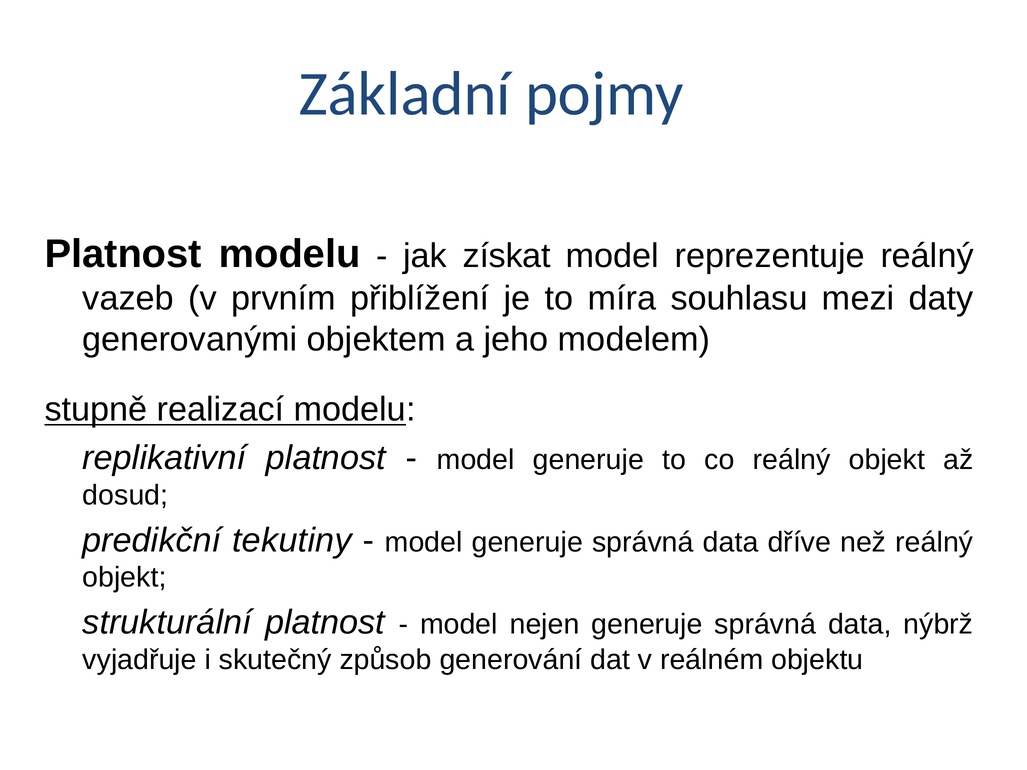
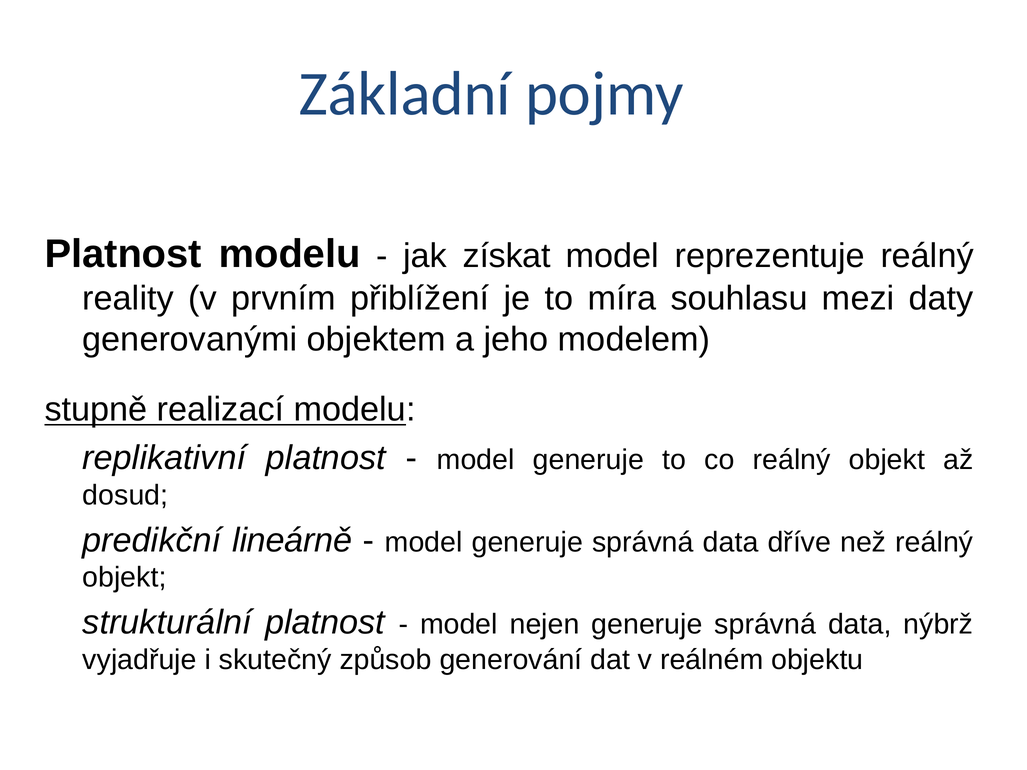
vazeb: vazeb -> reality
tekutiny: tekutiny -> lineárně
